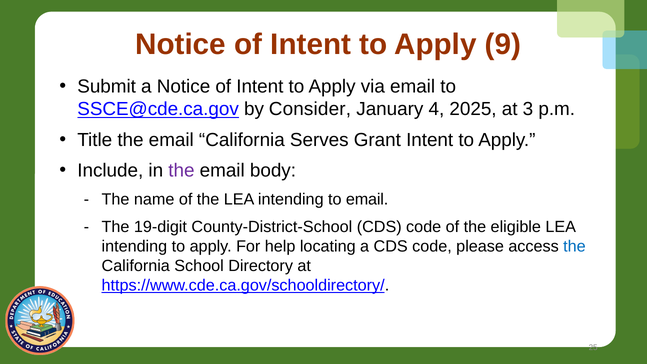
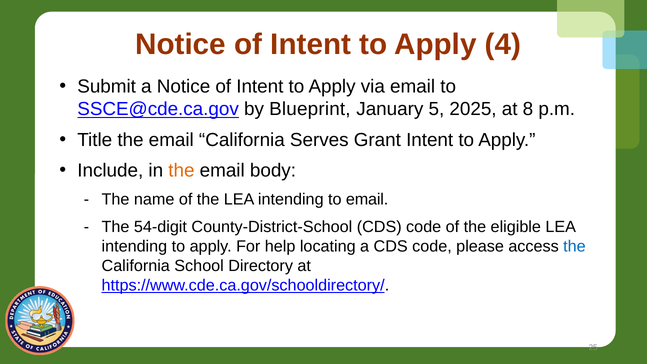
9: 9 -> 4
Consider: Consider -> Blueprint
4: 4 -> 5
3: 3 -> 8
the at (181, 171) colour: purple -> orange
19-digit: 19-digit -> 54-digit
